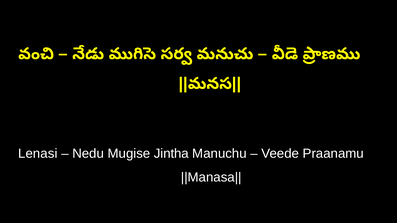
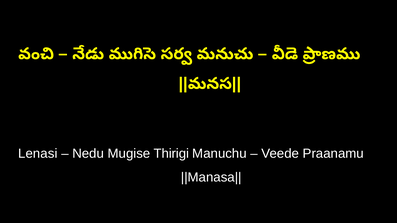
Jintha: Jintha -> Thirigi
